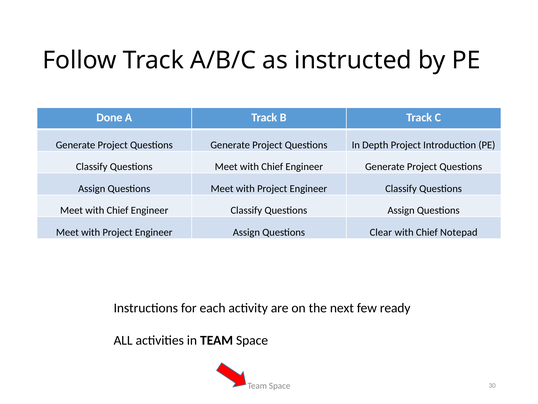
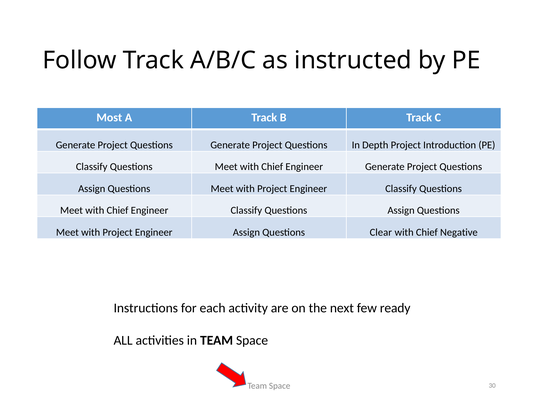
Done: Done -> Most
Notepad: Notepad -> Negative
